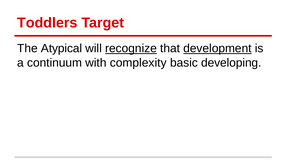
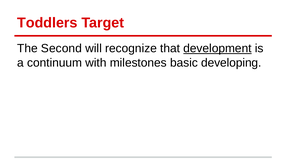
Atypical: Atypical -> Second
recognize underline: present -> none
complexity: complexity -> milestones
